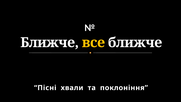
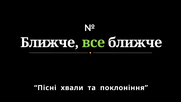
все colour: yellow -> light green
